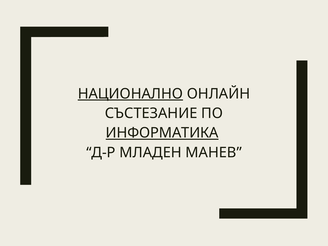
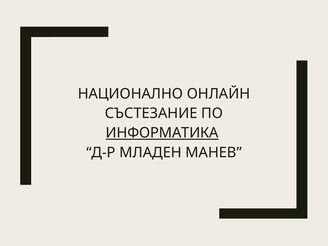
НАЦИОНАЛНО underline: present -> none
